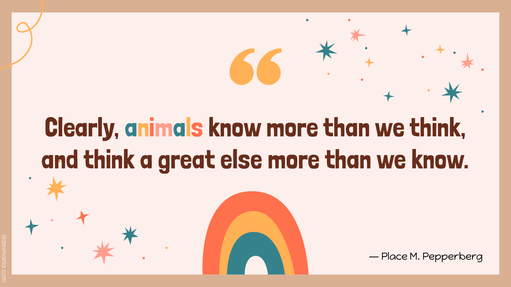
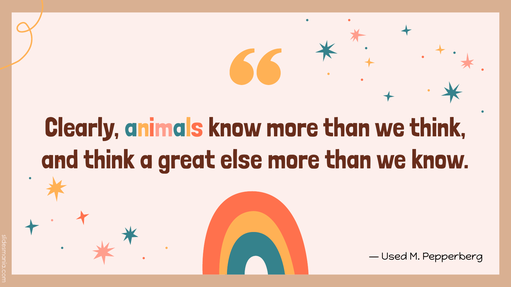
Place: Place -> Used
